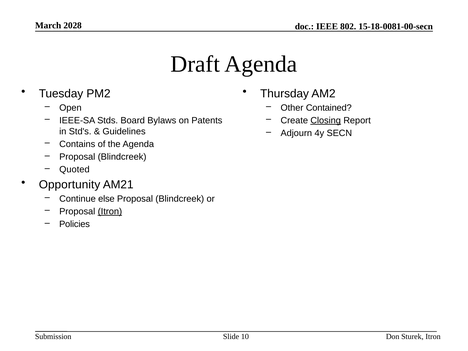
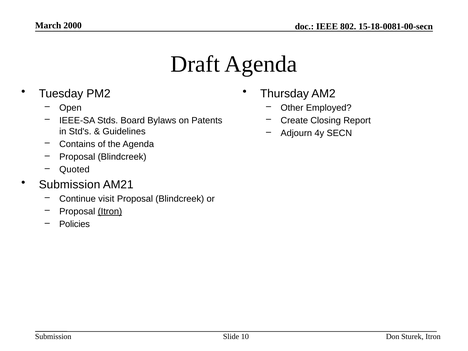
2028: 2028 -> 2000
Contained: Contained -> Employed
Closing underline: present -> none
Opportunity at (70, 185): Opportunity -> Submission
else: else -> visit
